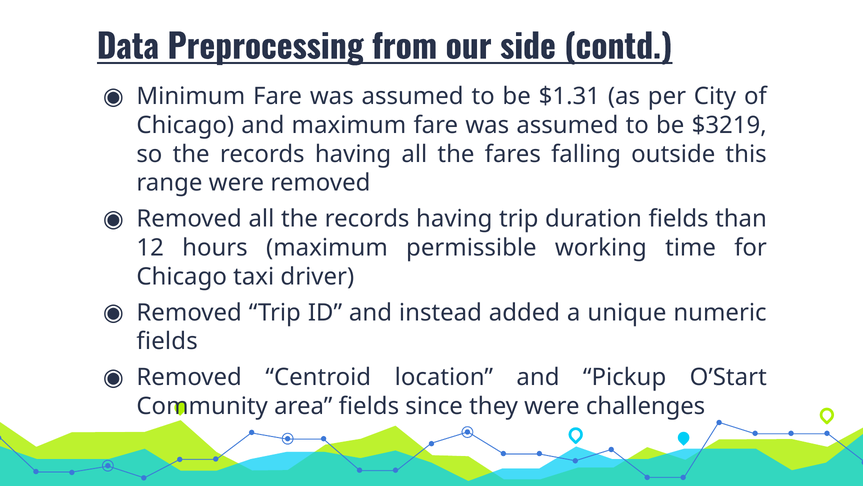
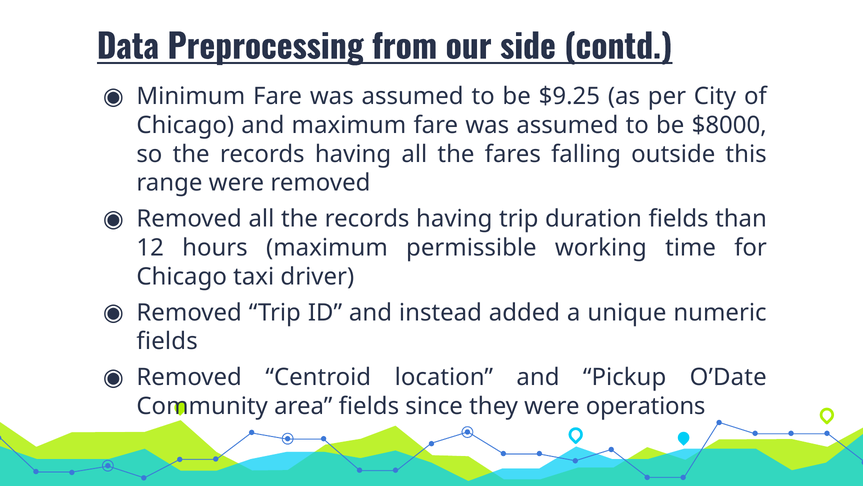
$1.31: $1.31 -> $9.25
$3219: $3219 -> $8000
O’Start: O’Start -> O’Date
challenges: challenges -> operations
